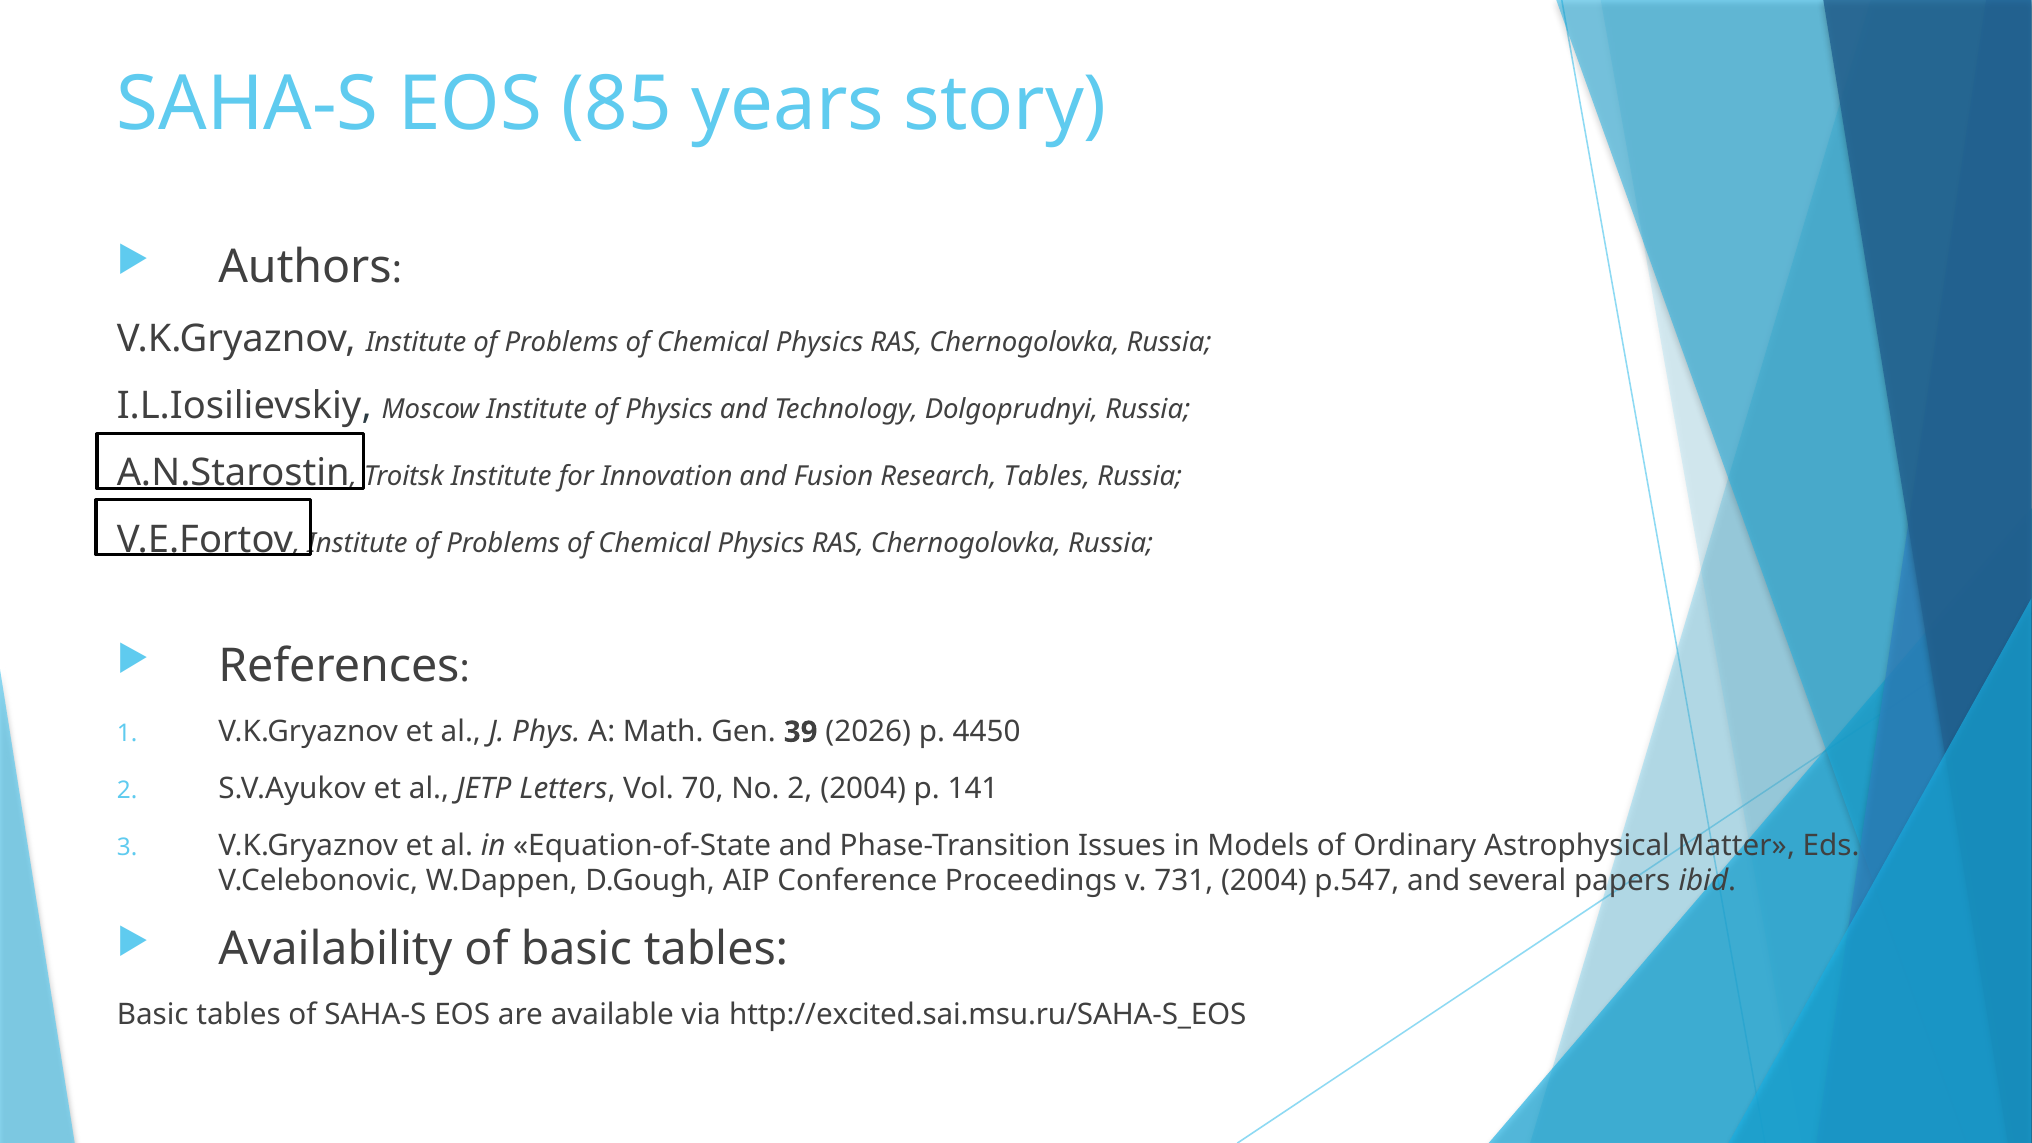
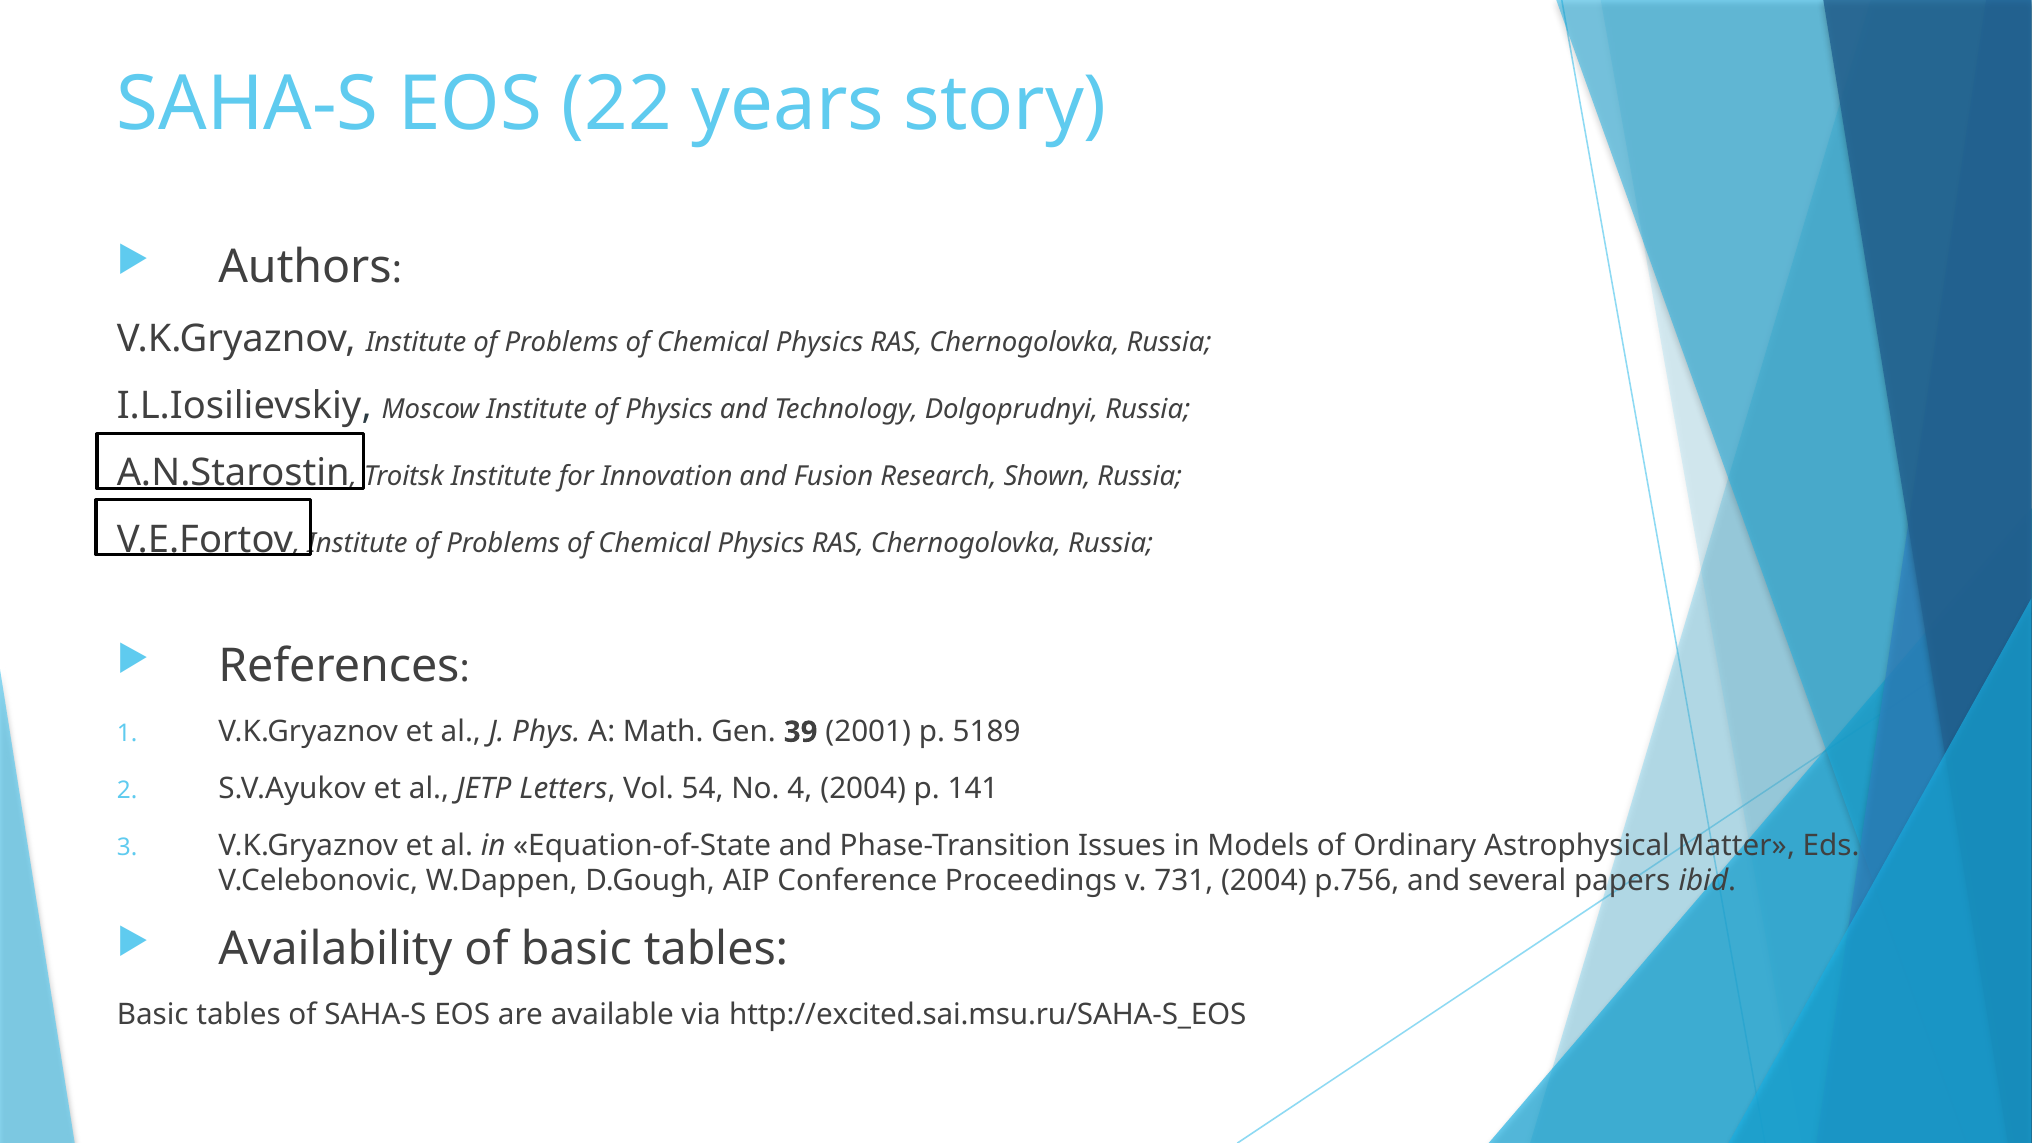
85: 85 -> 22
Research Tables: Tables -> Shown
2026: 2026 -> 2001
4450: 4450 -> 5189
70: 70 -> 54
No 2: 2 -> 4
p.547: p.547 -> p.756
